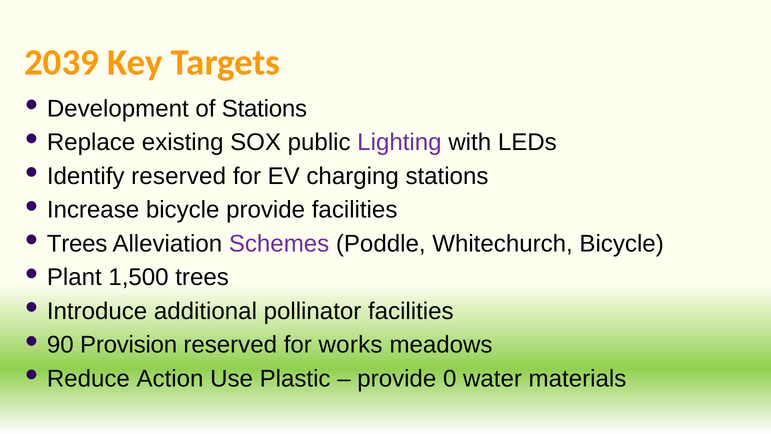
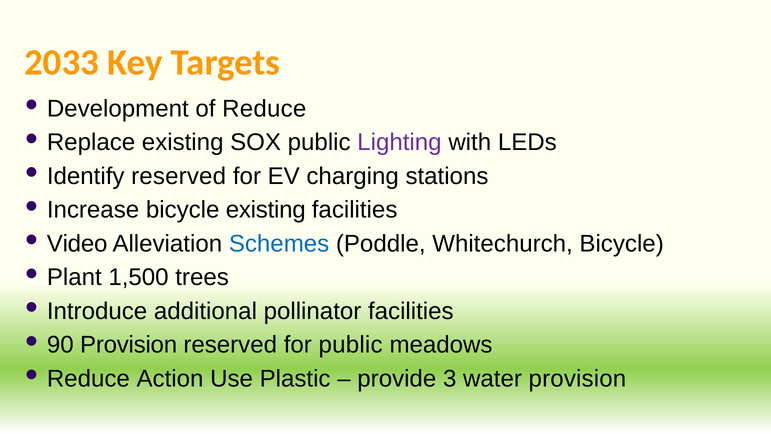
2039: 2039 -> 2033
of Stations: Stations -> Reduce
bicycle provide: provide -> existing
Trees at (77, 243): Trees -> Video
Schemes colour: purple -> blue
for works: works -> public
0: 0 -> 3
water materials: materials -> provision
